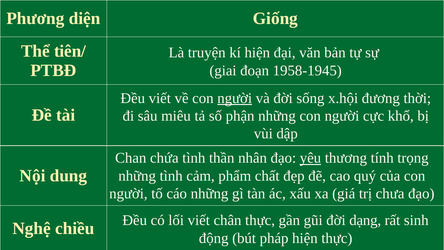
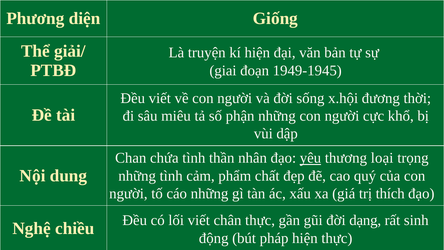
tiên/: tiên/ -> giải/
1958-1945: 1958-1945 -> 1949-1945
người at (235, 98) underline: present -> none
tính: tính -> loại
chưa: chưa -> thích
